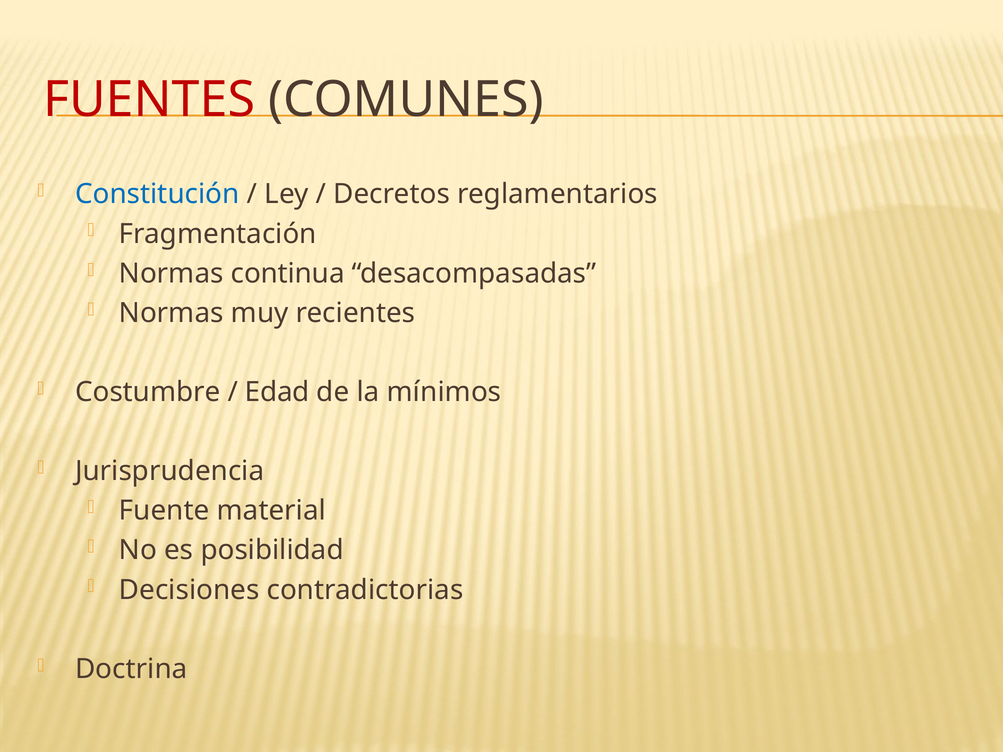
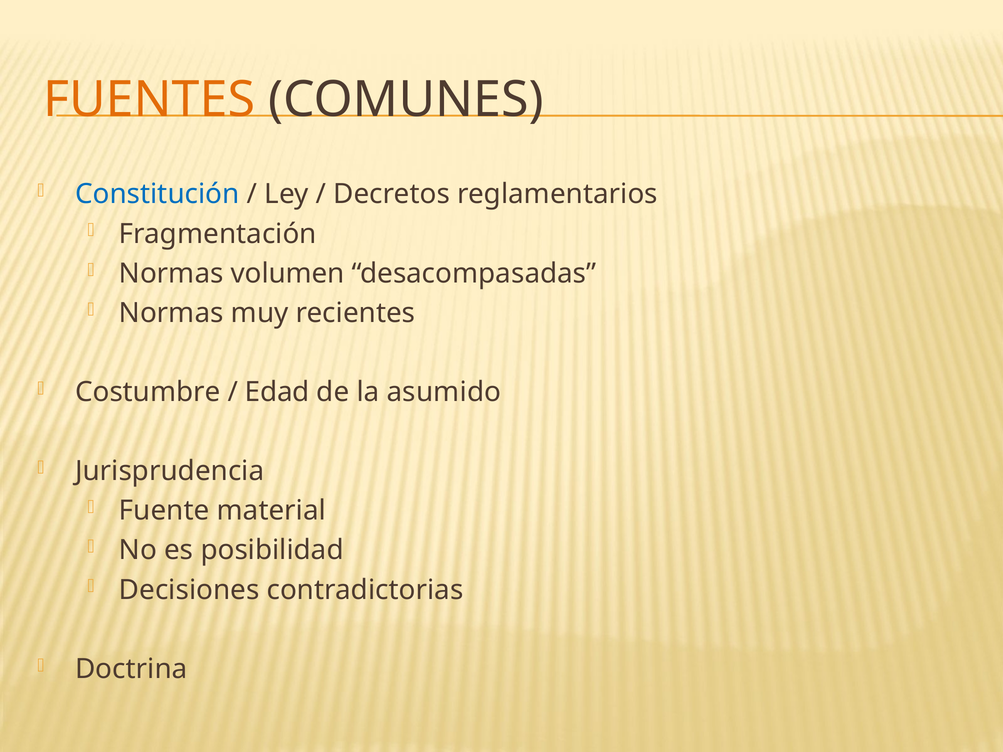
FUENTES colour: red -> orange
continua: continua -> volumen
mínimos: mínimos -> asumido
